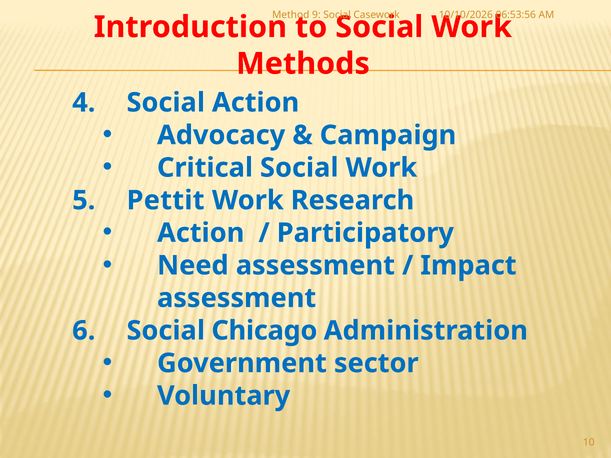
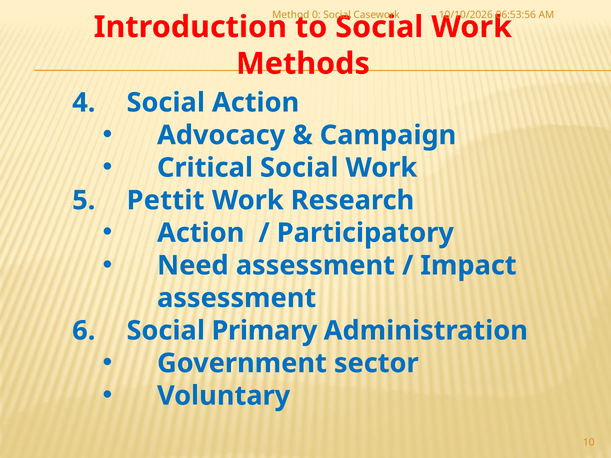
9: 9 -> 0
Chicago: Chicago -> Primary
